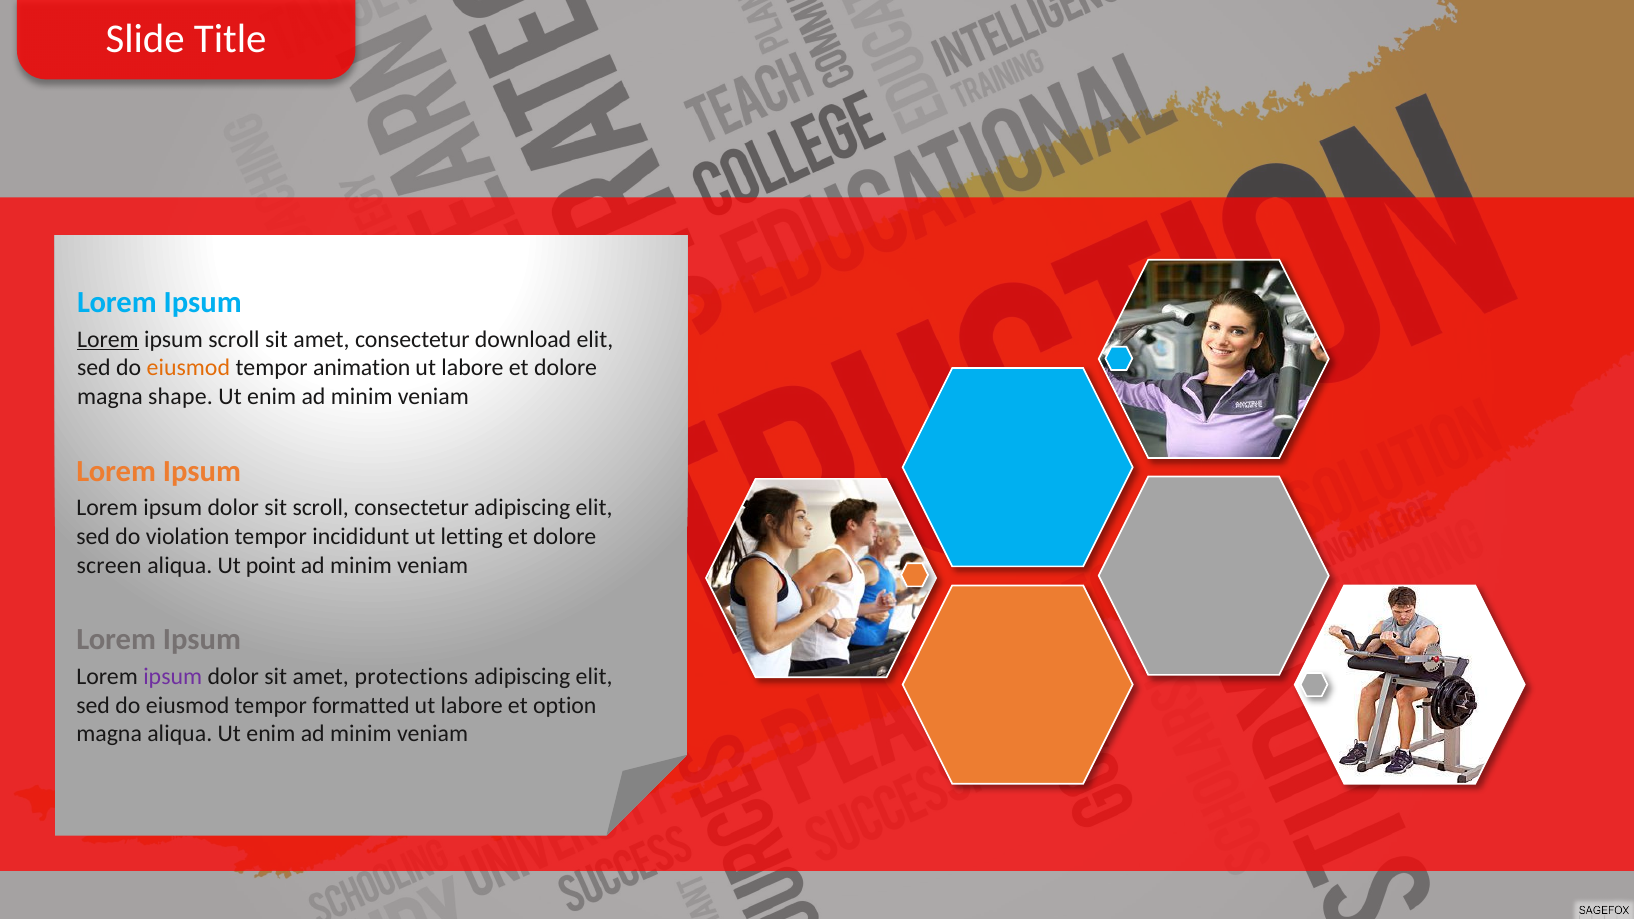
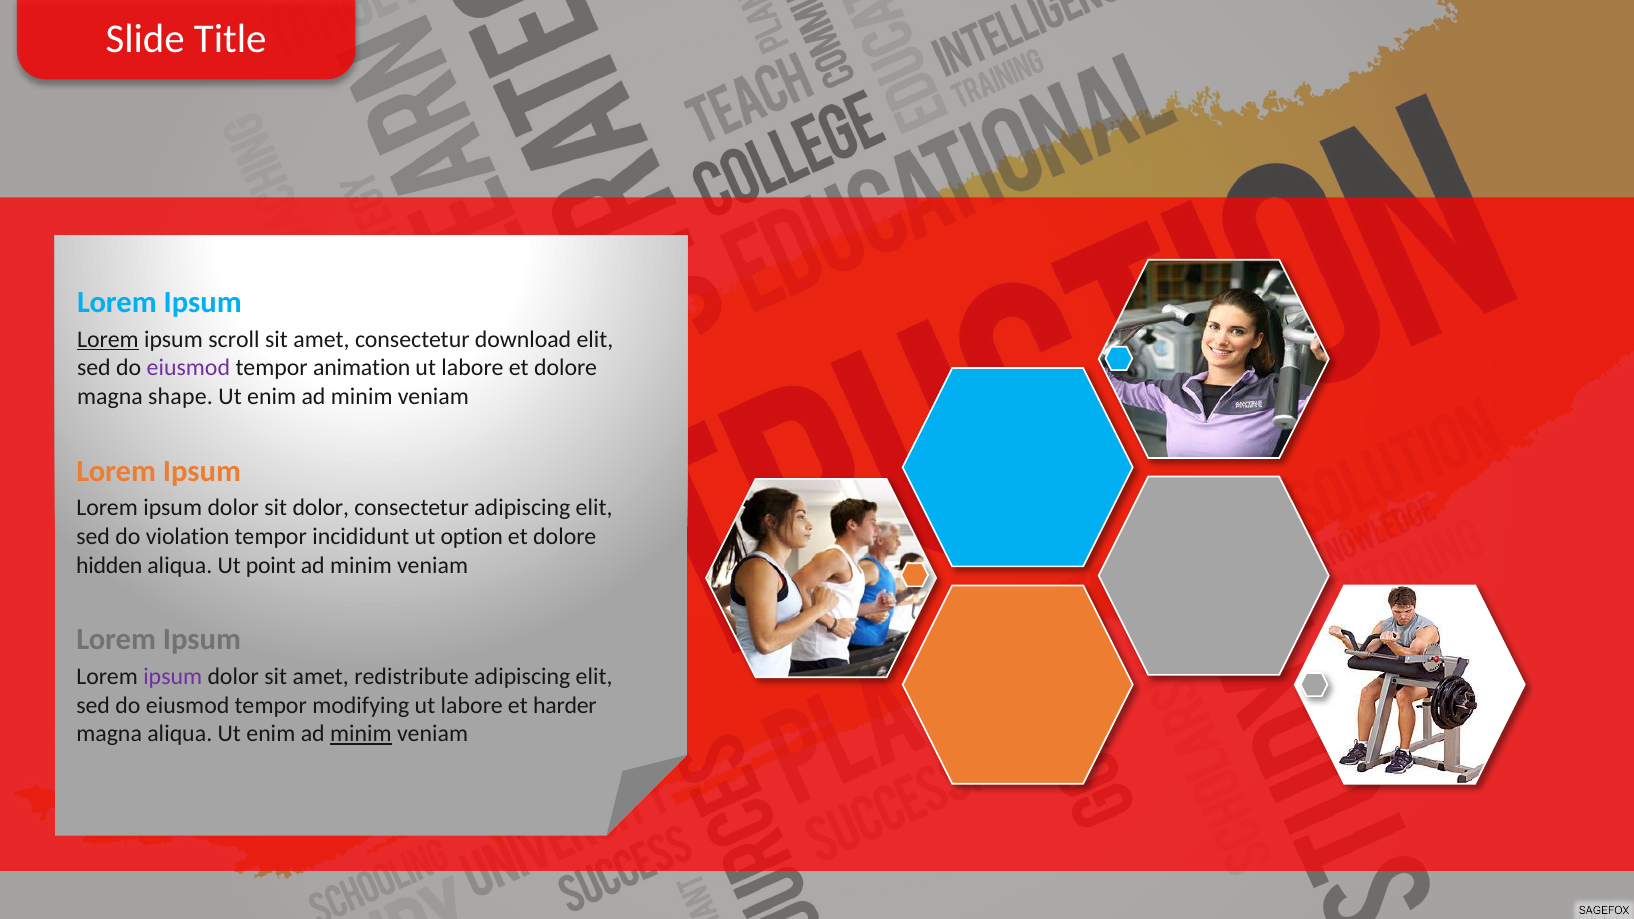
eiusmod at (188, 368) colour: orange -> purple
sit scroll: scroll -> dolor
letting: letting -> option
screen: screen -> hidden
protections: protections -> redistribute
formatted: formatted -> modifying
option: option -> harder
minim at (361, 734) underline: none -> present
